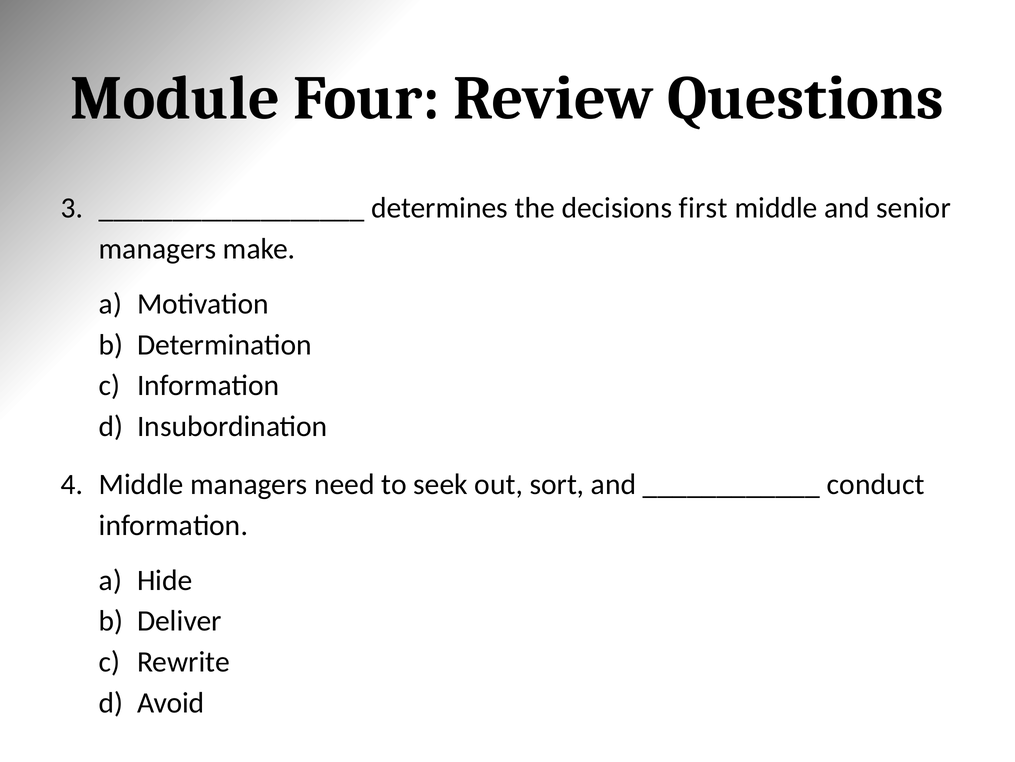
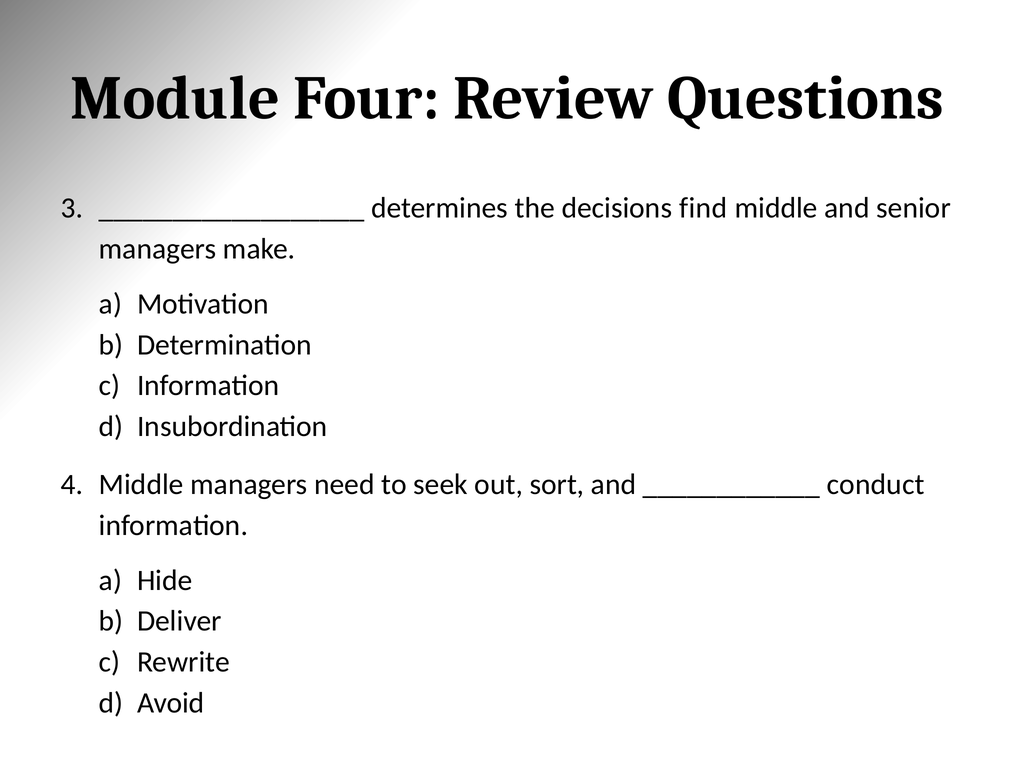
first: first -> find
